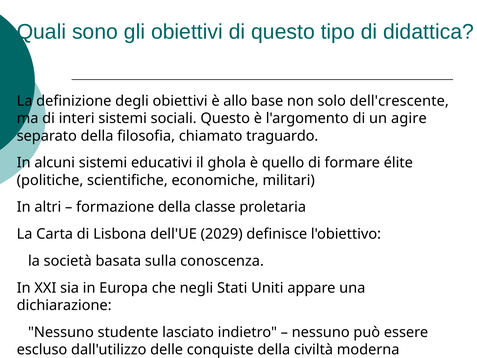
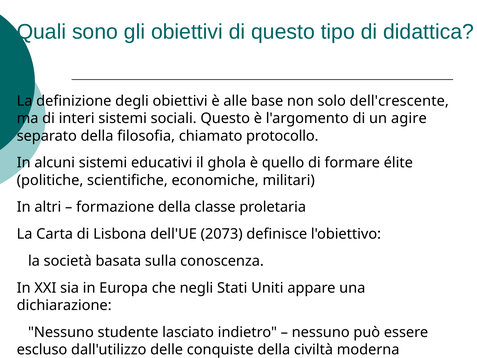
allo: allo -> alle
traguardo: traguardo -> protocollo
2029: 2029 -> 2073
